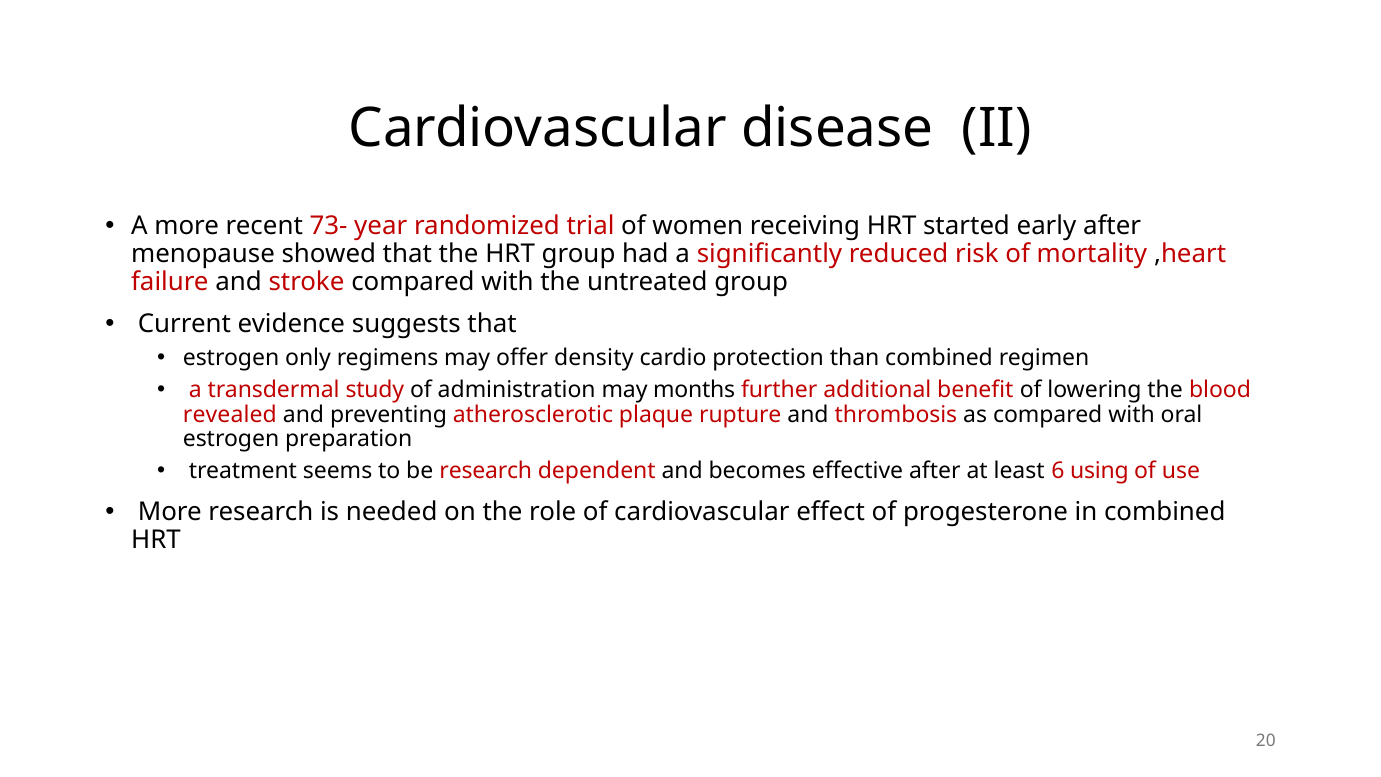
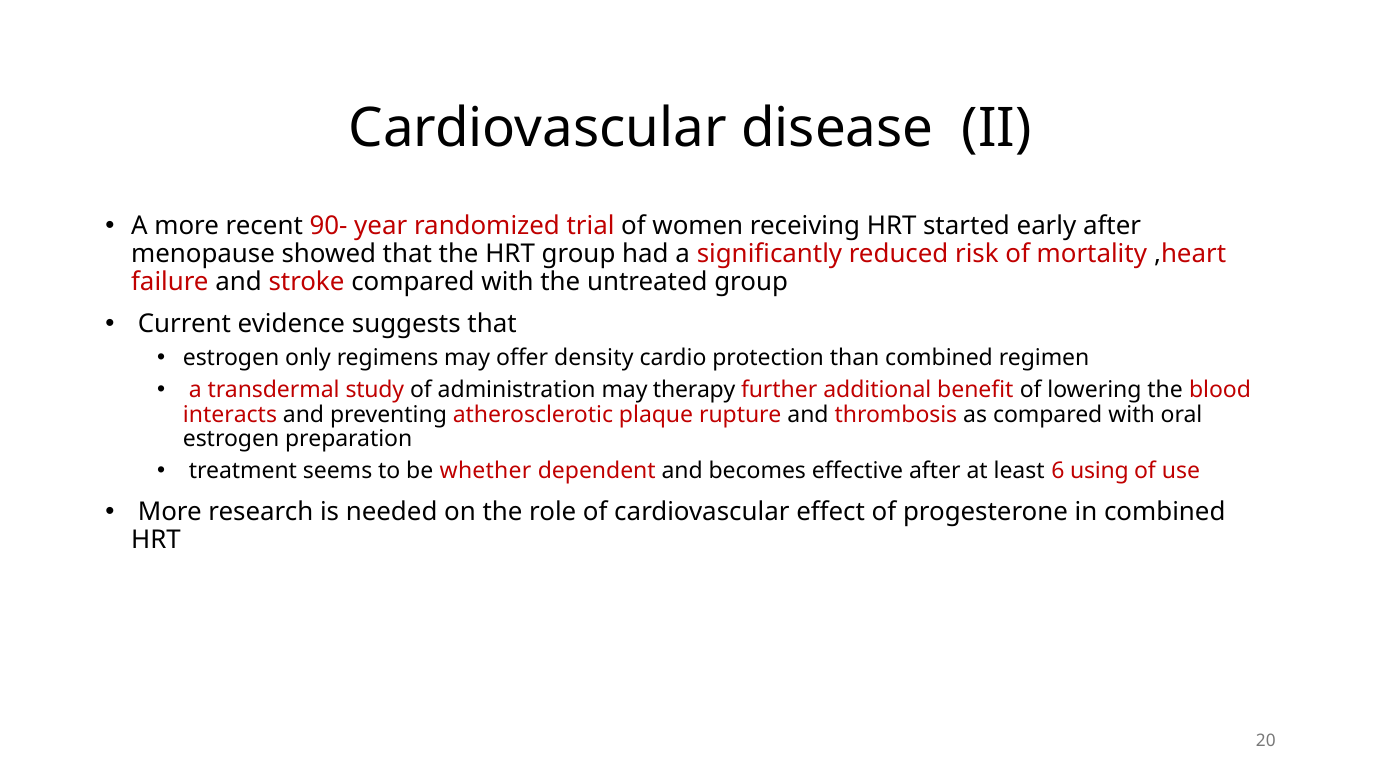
73-: 73- -> 90-
months: months -> therapy
revealed: revealed -> interacts
be research: research -> whether
